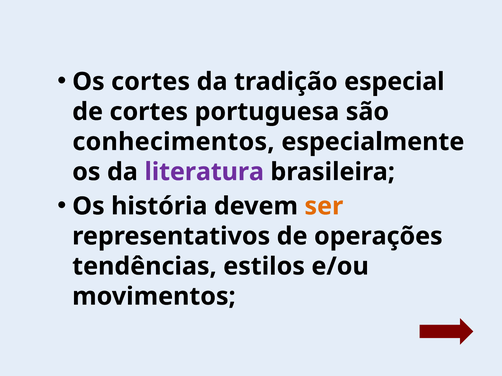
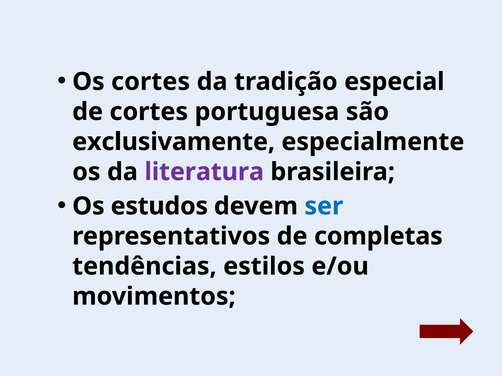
conhecimentos: conhecimentos -> exclusivamente
história: história -> estudos
ser colour: orange -> blue
operações: operações -> completas
